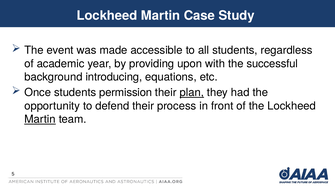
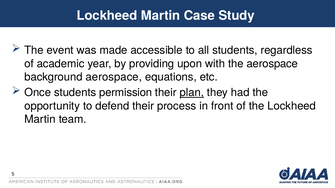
the successful: successful -> aerospace
background introducing: introducing -> aerospace
Martin at (40, 120) underline: present -> none
